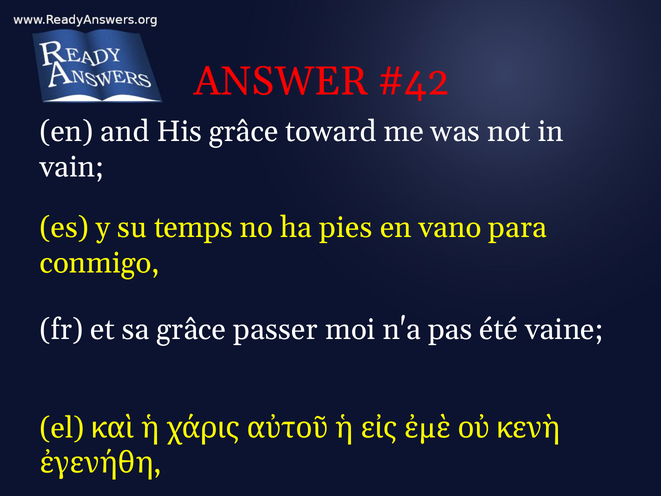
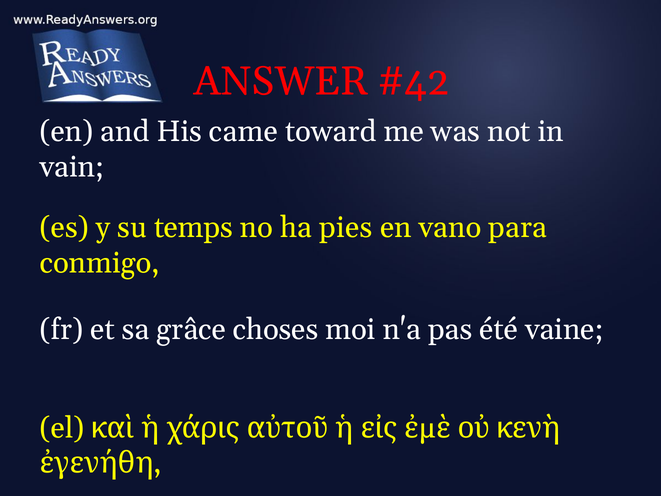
His grâce: grâce -> came
passer: passer -> choses
